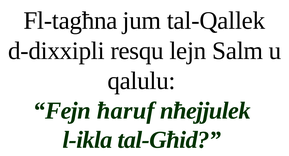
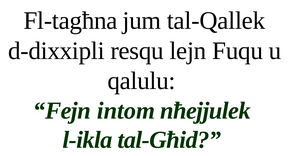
Salm: Salm -> Fuqu
ħaruf: ħaruf -> intom
